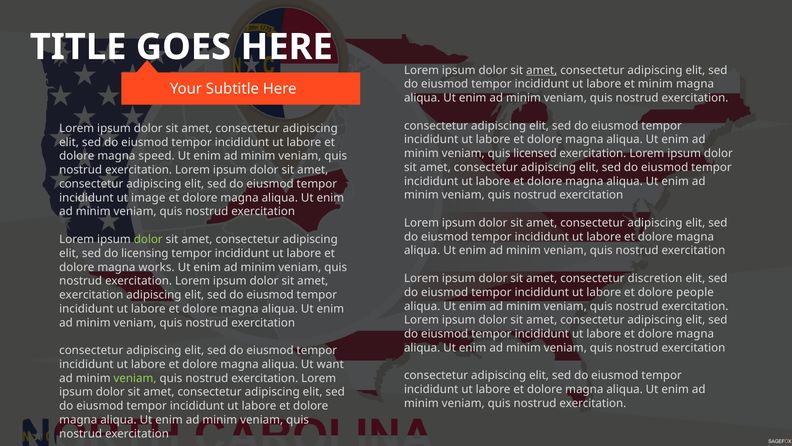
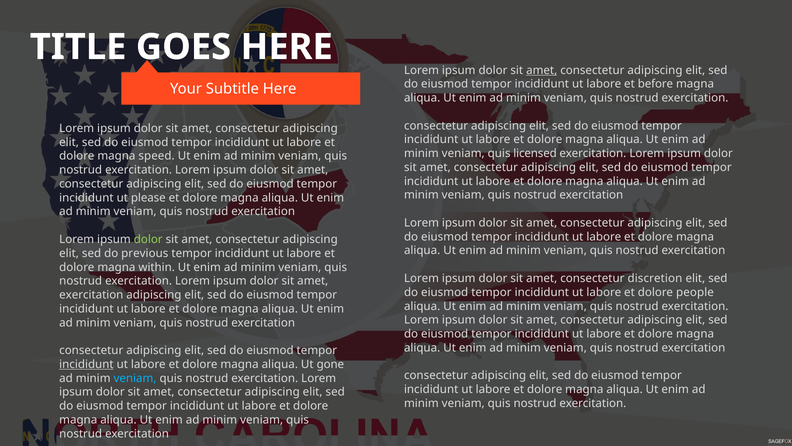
et minim: minim -> before
image: image -> please
licensing: licensing -> previous
works: works -> within
incididunt at (86, 364) underline: none -> present
want: want -> gone
veniam at (135, 378) colour: light green -> light blue
